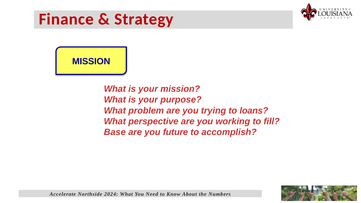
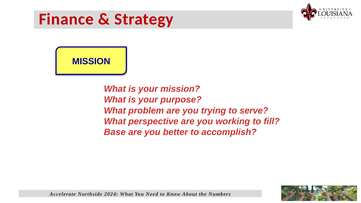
loans: loans -> serve
future: future -> better
